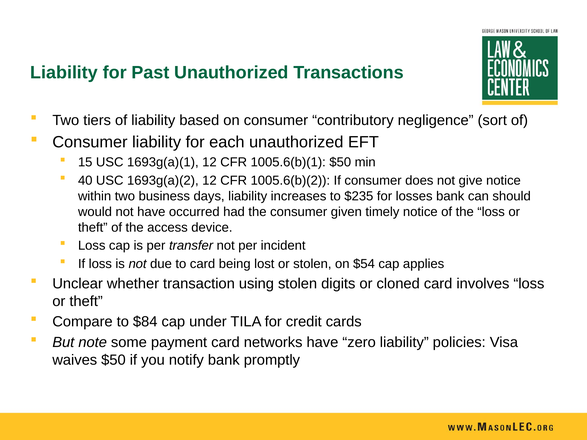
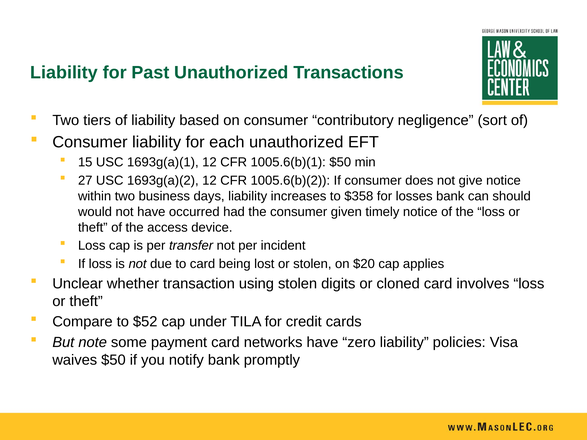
40: 40 -> 27
$235: $235 -> $358
$54: $54 -> $20
$84: $84 -> $52
